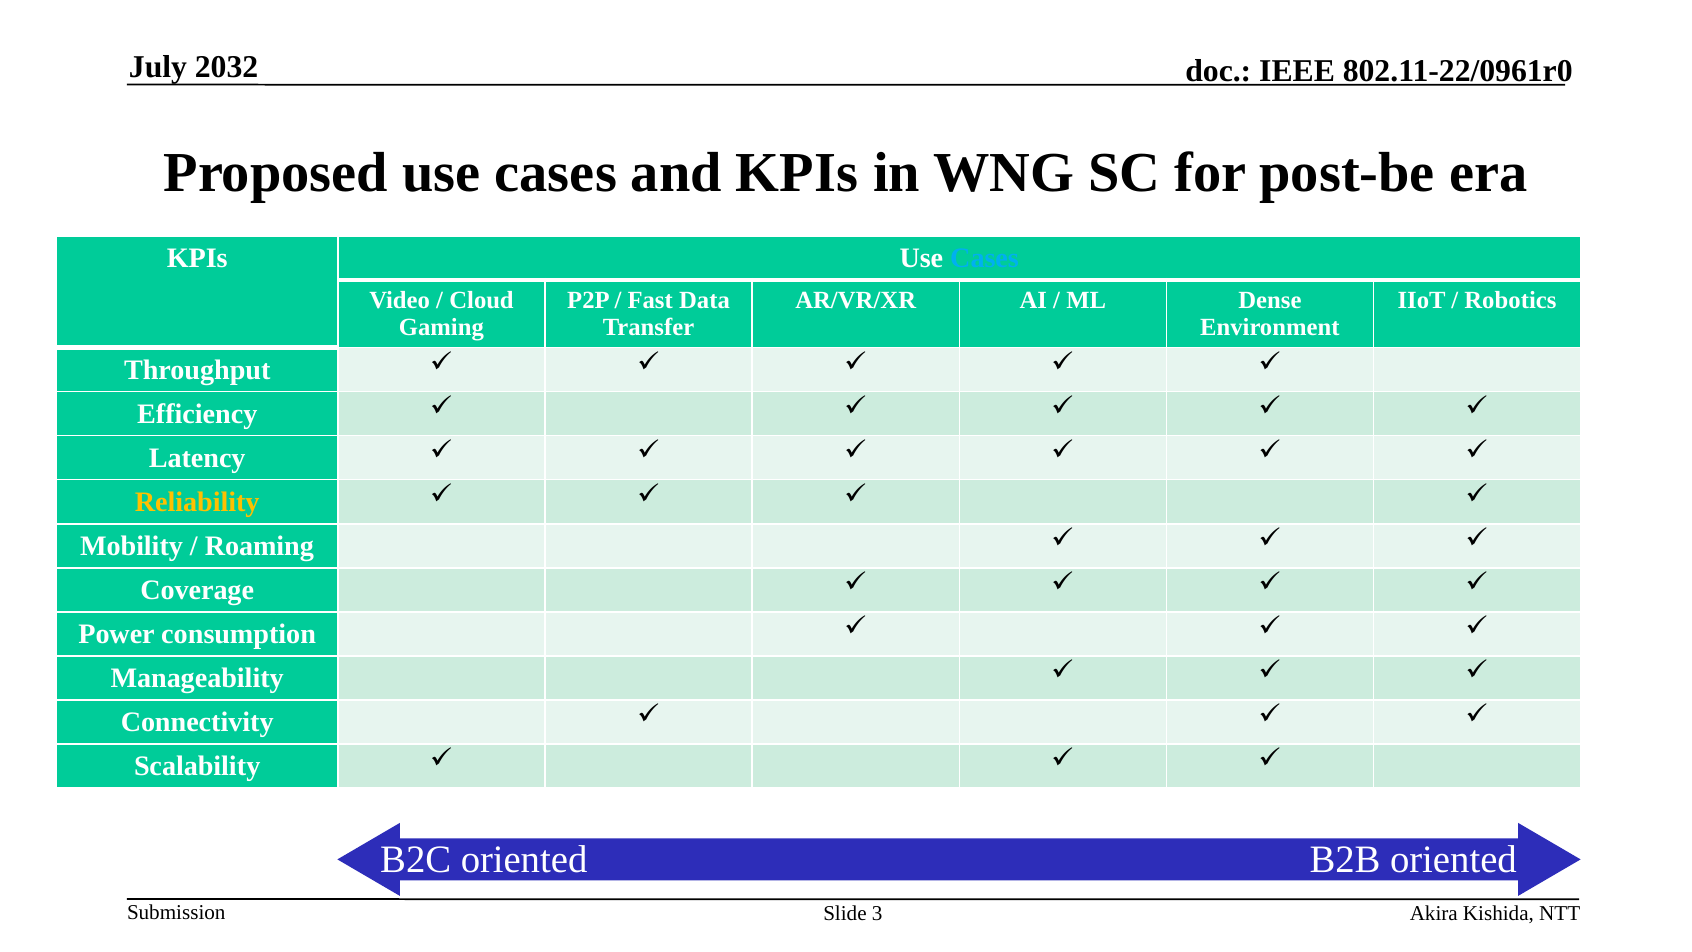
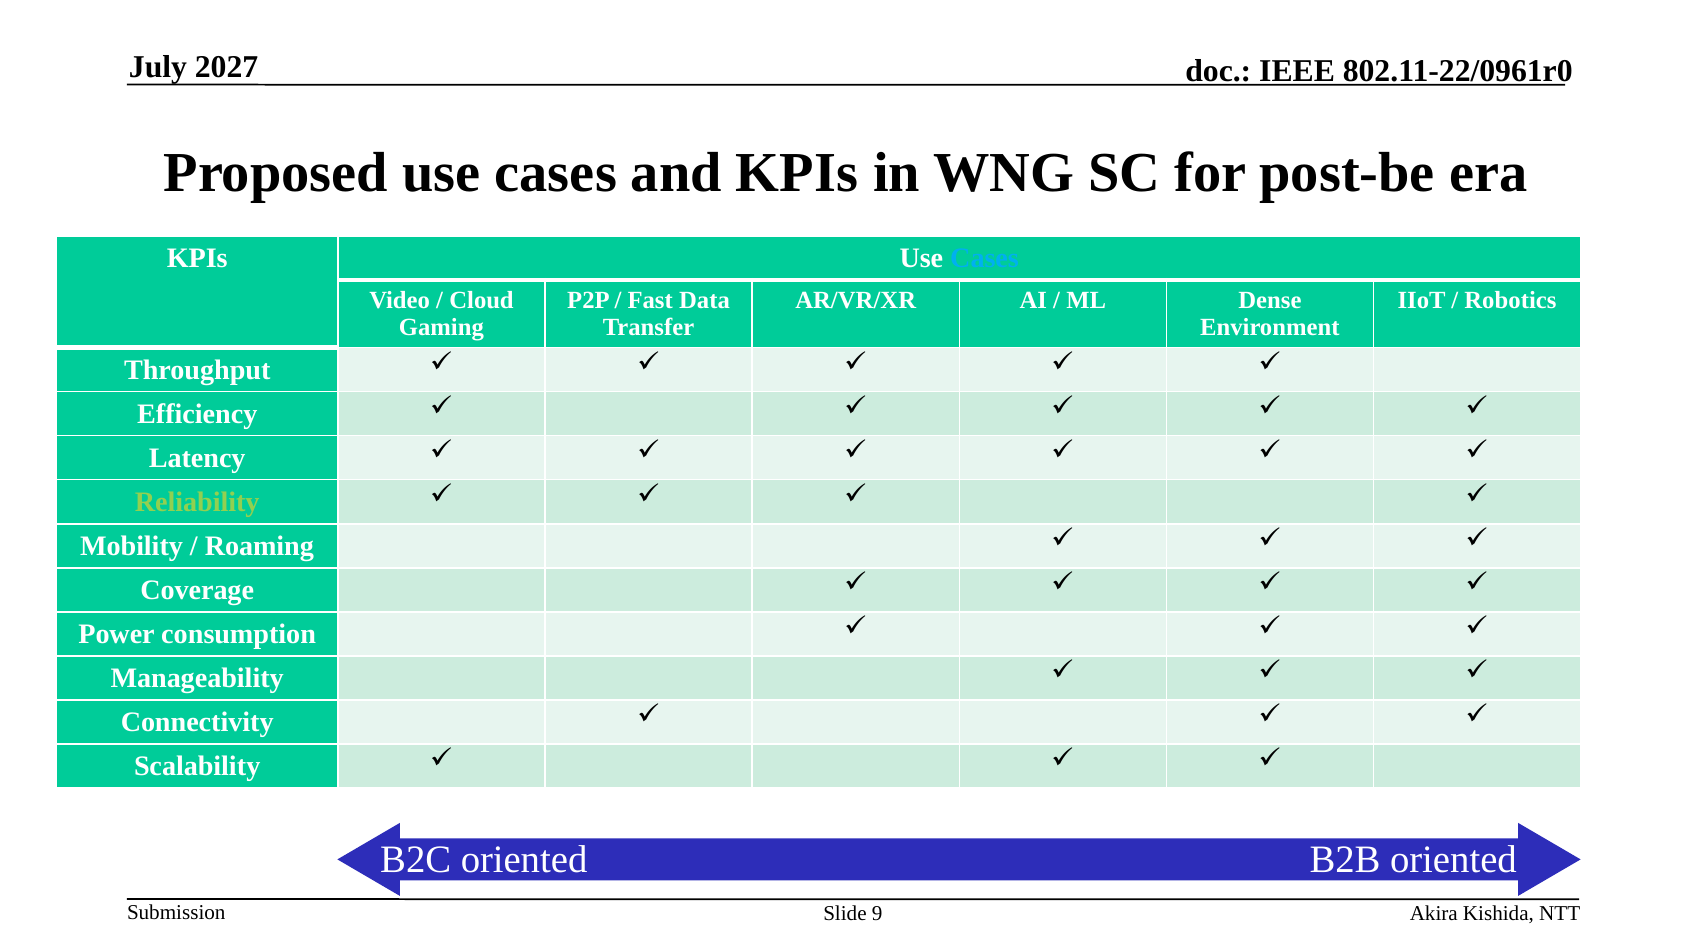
2032: 2032 -> 2027
Reliability colour: yellow -> light green
3: 3 -> 9
